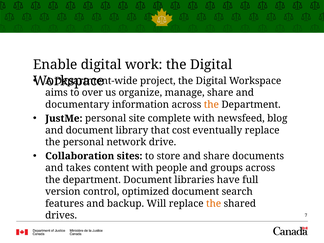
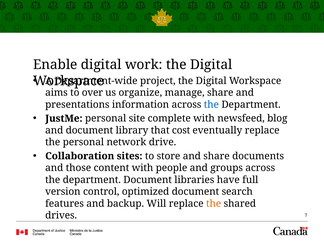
documentary: documentary -> presentations
the at (211, 105) colour: orange -> blue
takes: takes -> those
